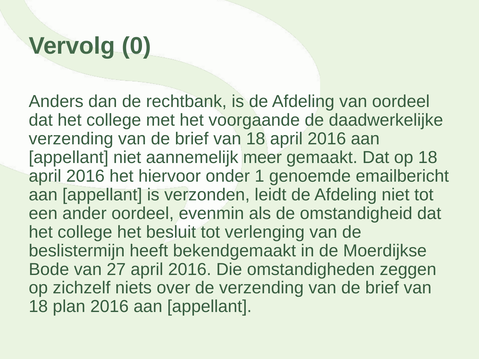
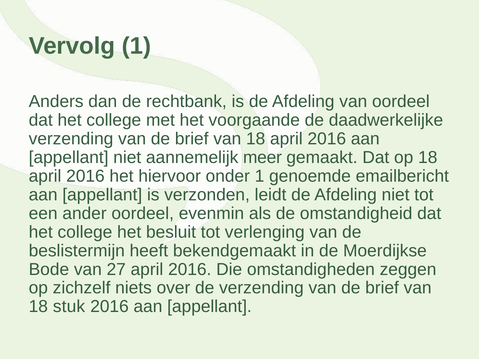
Vervolg 0: 0 -> 1
plan: plan -> stuk
